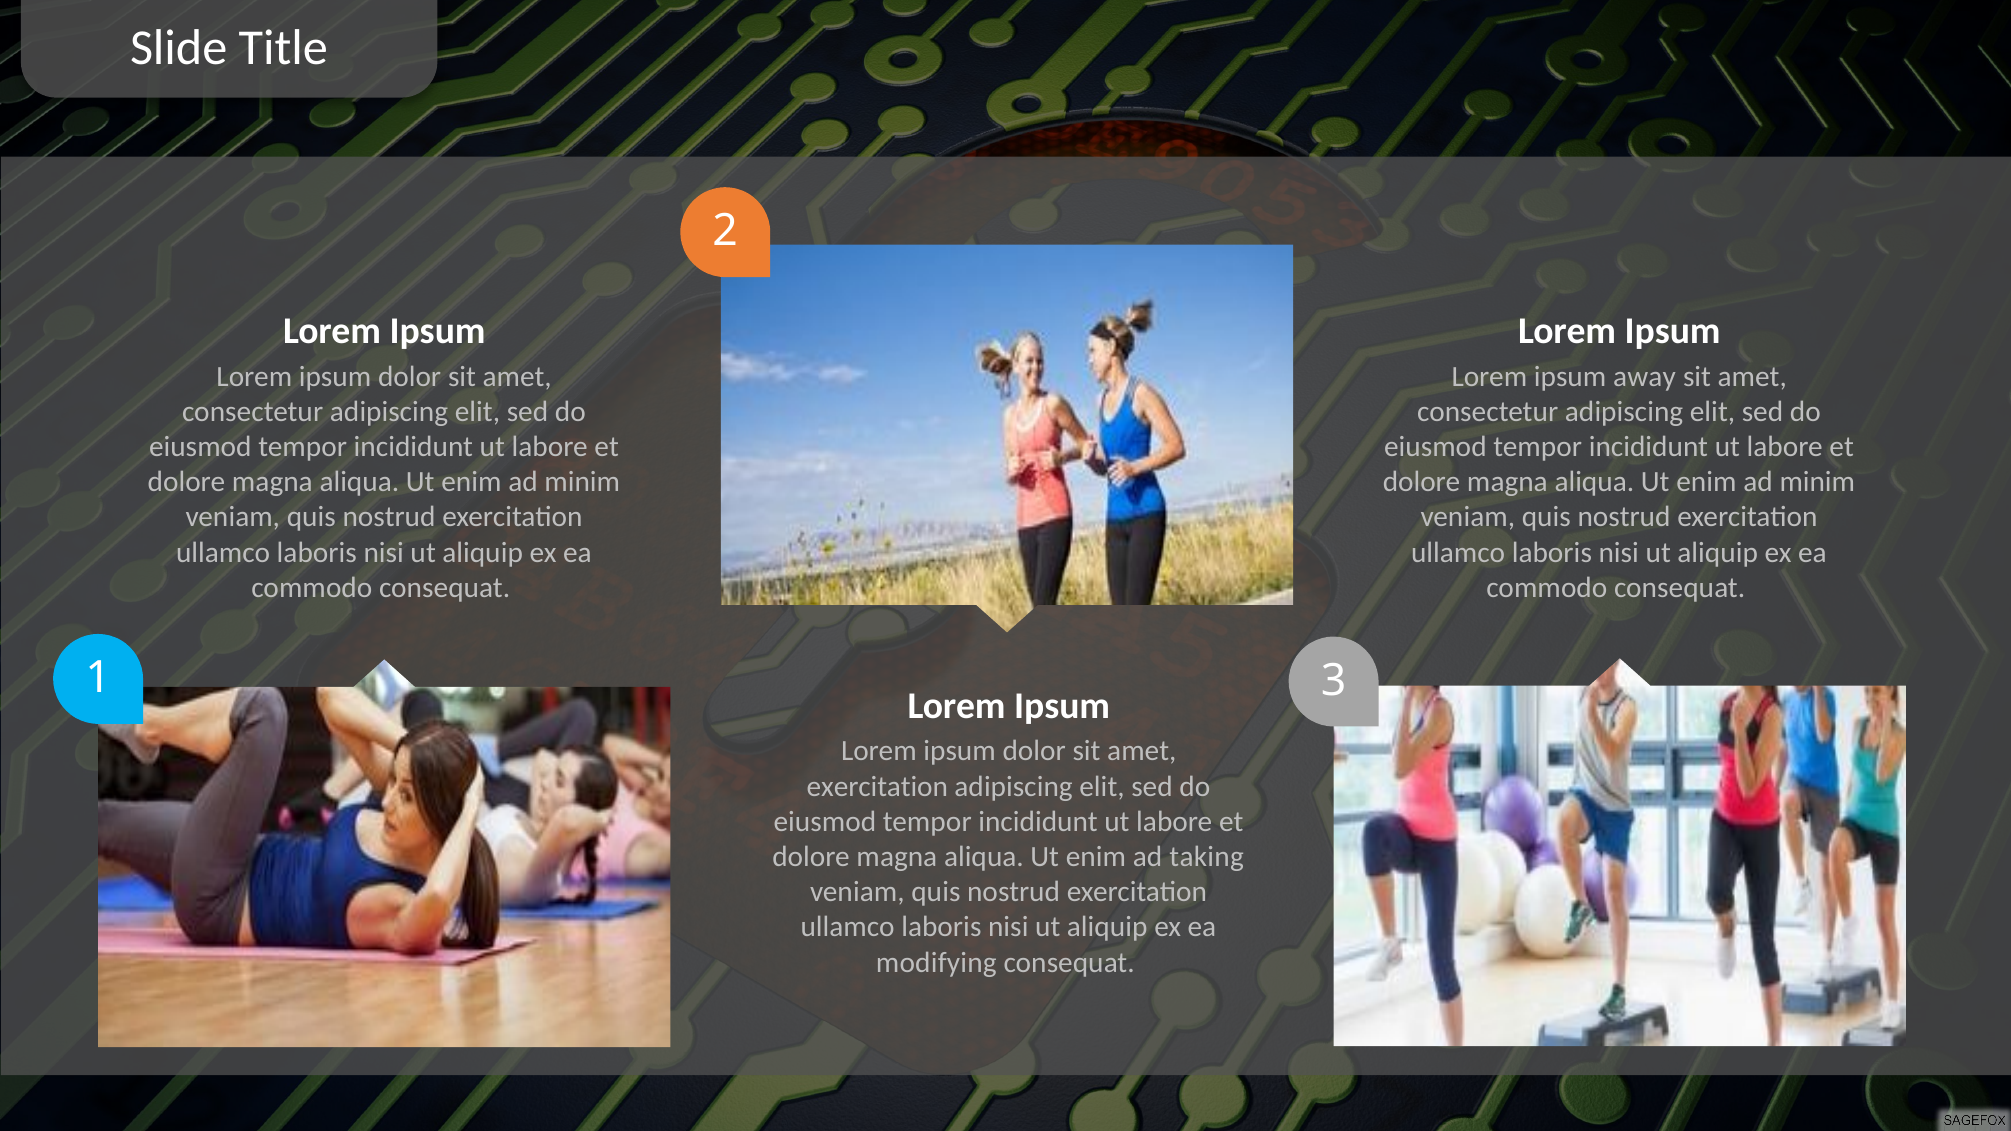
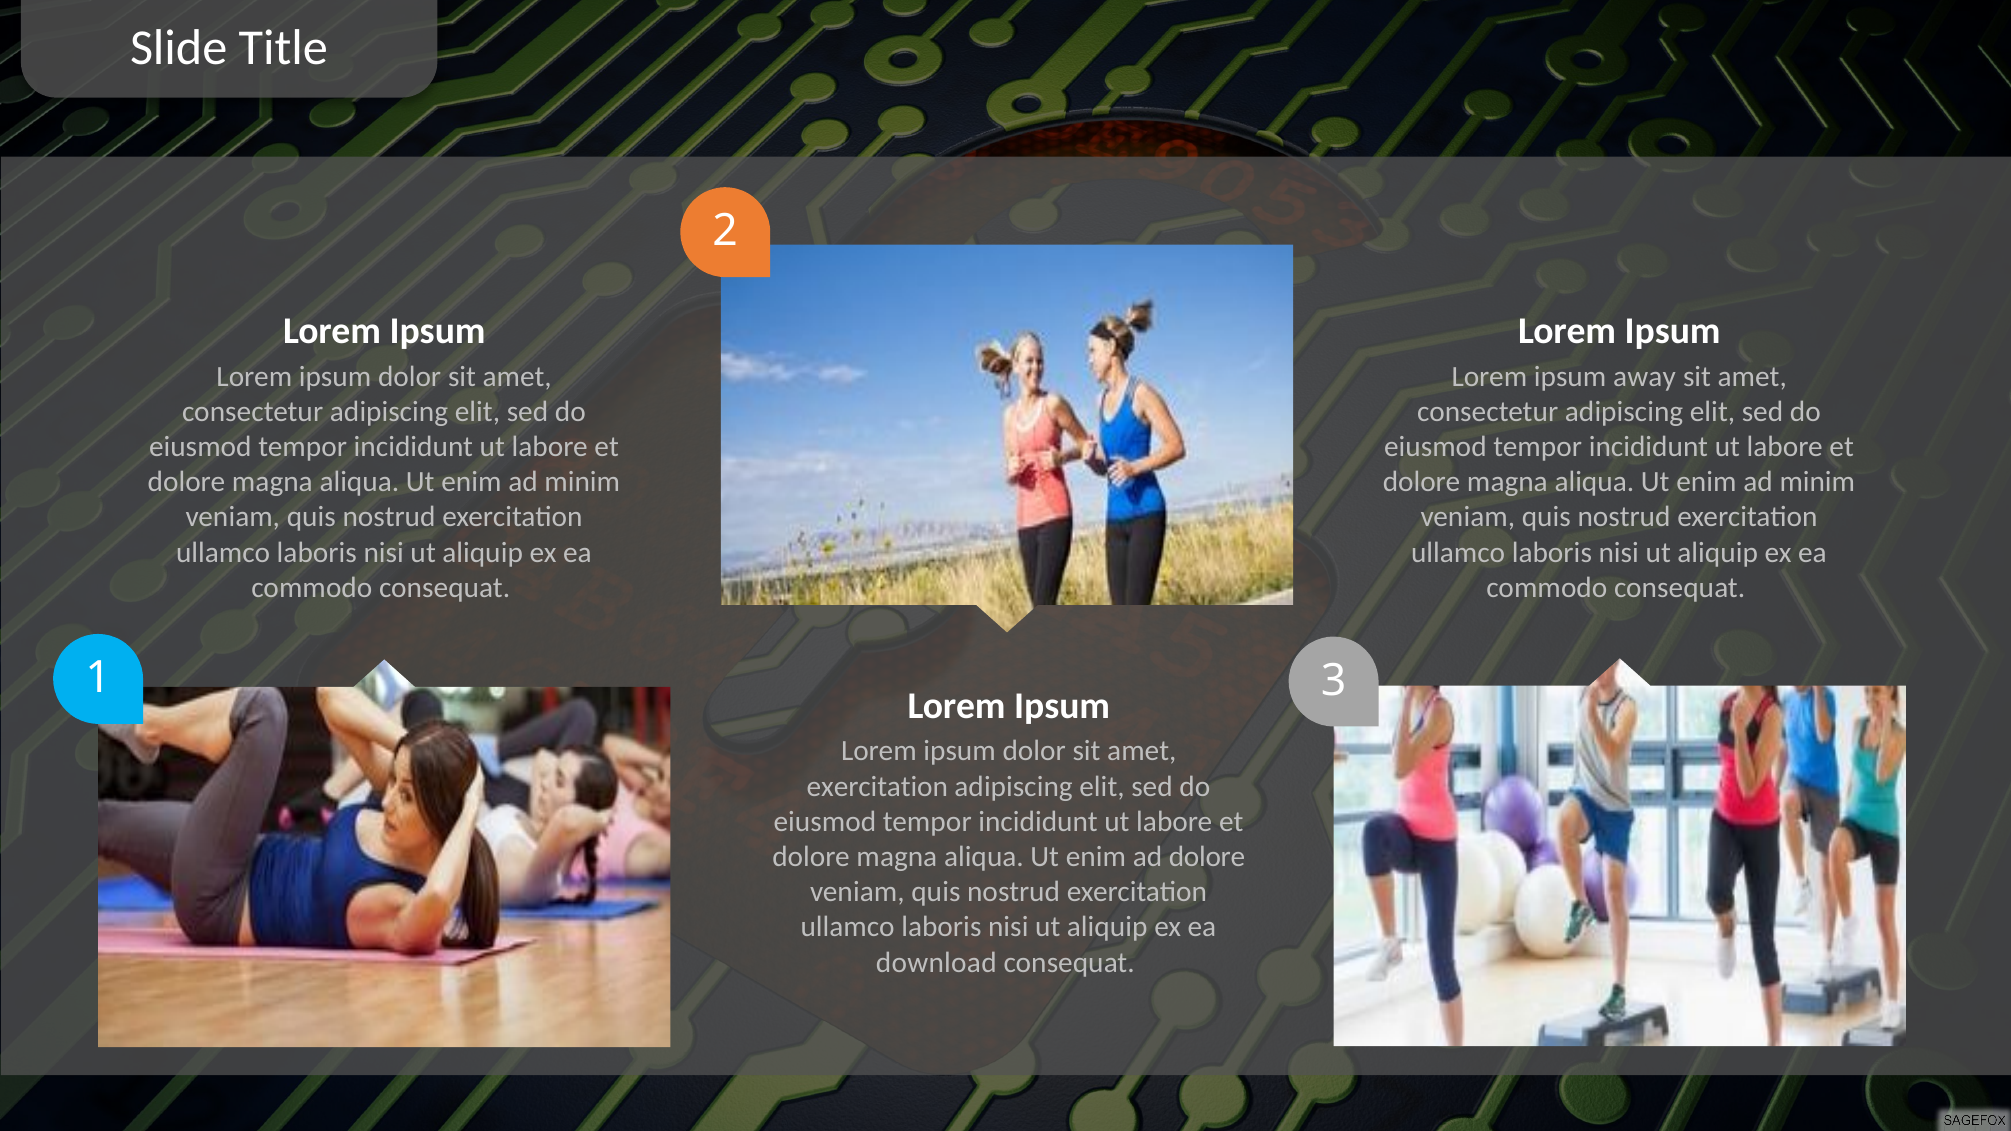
ad taking: taking -> dolore
modifying: modifying -> download
